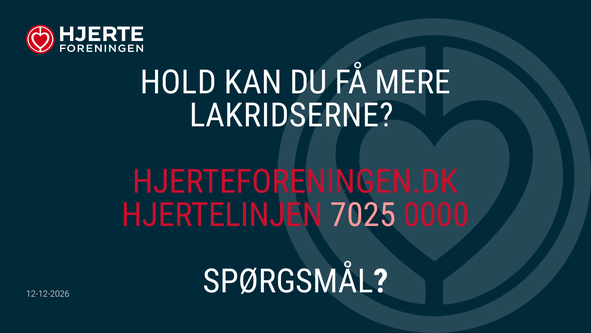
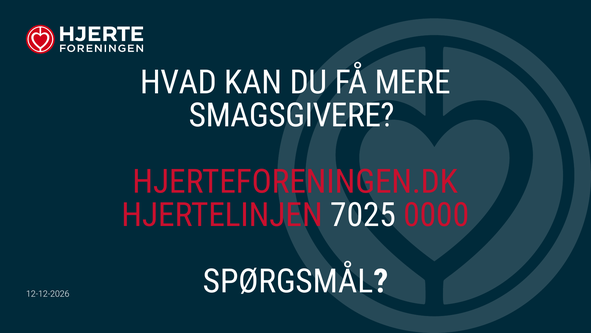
HOLD: HOLD -> HVAD
LAKRIDSERNE: LAKRIDSERNE -> SMAGSGIVERE
7025 colour: pink -> white
